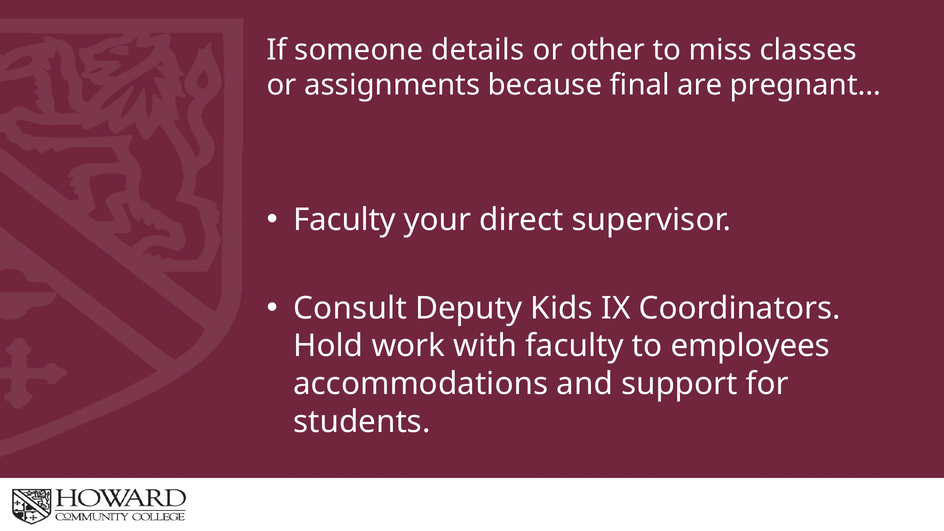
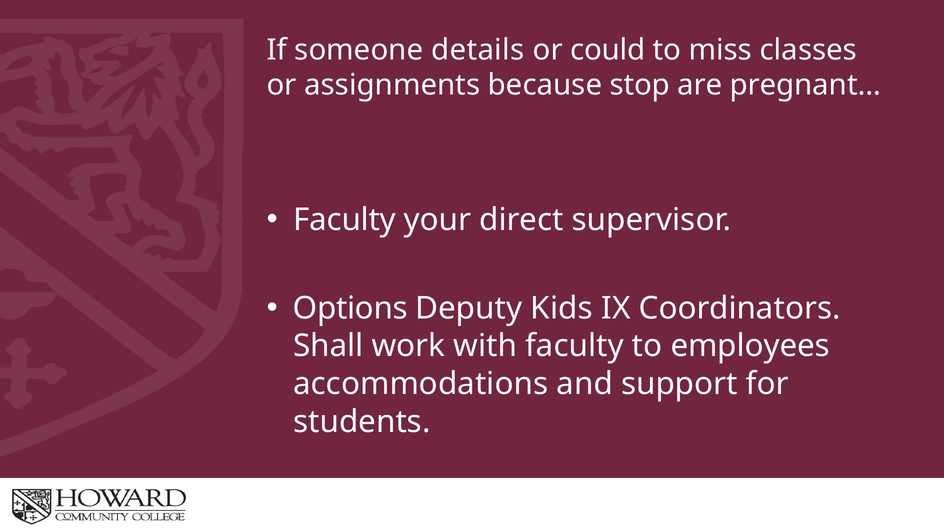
other: other -> could
final: final -> stop
Consult: Consult -> Options
Hold: Hold -> Shall
